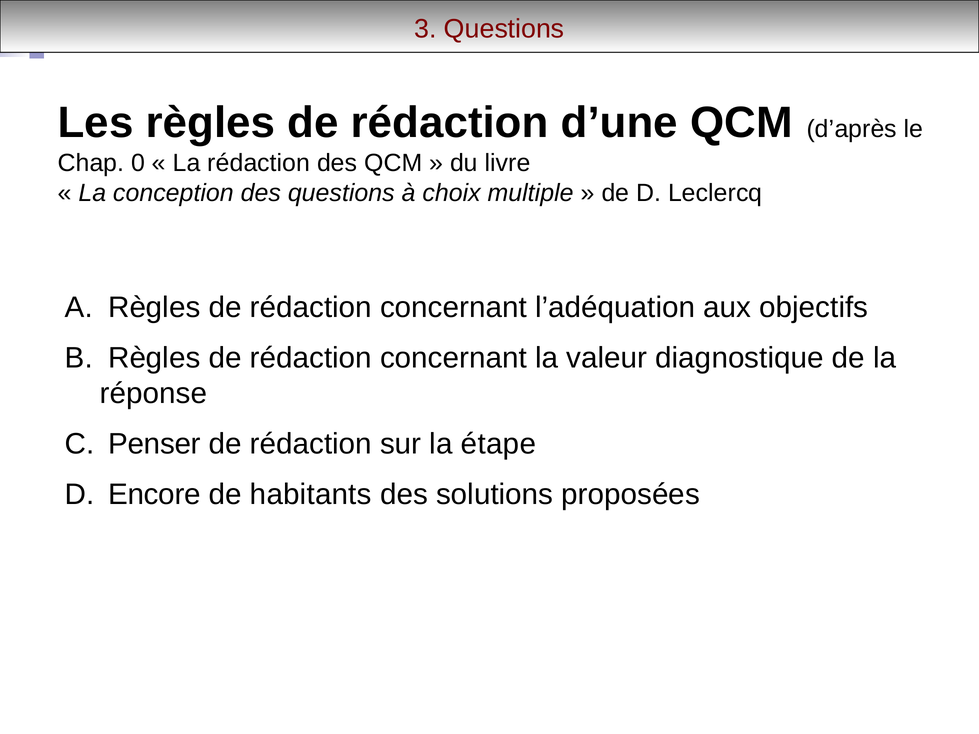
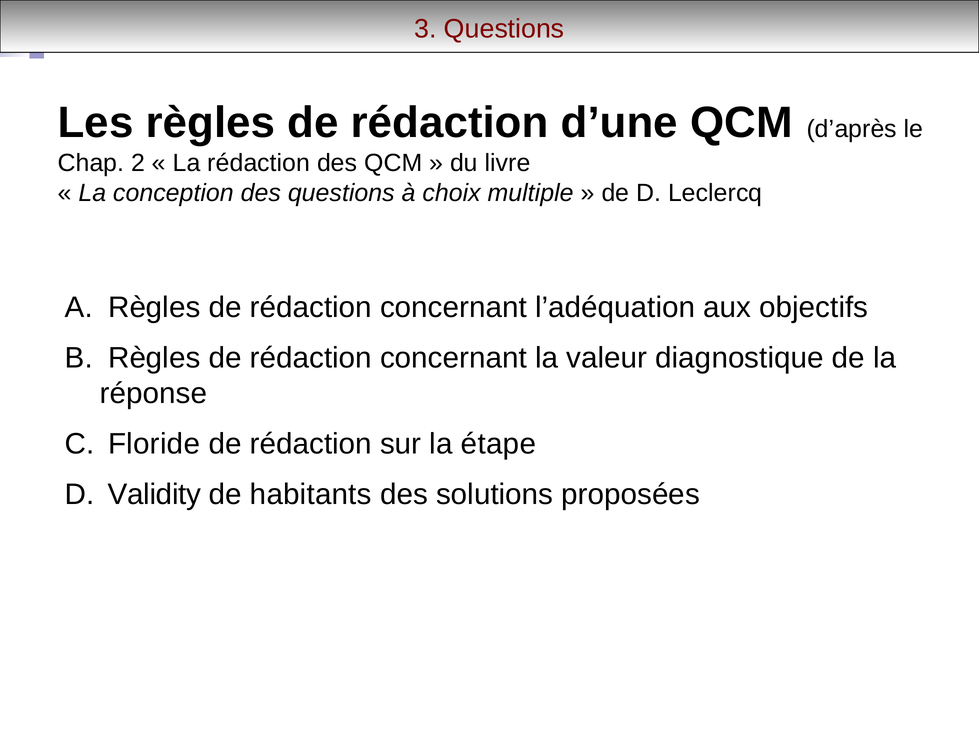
0: 0 -> 2
Penser: Penser -> Floride
Encore: Encore -> Validity
